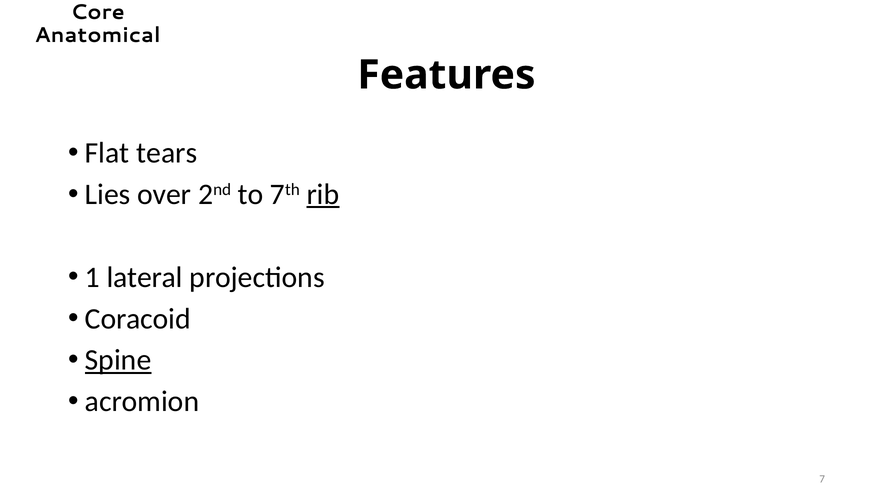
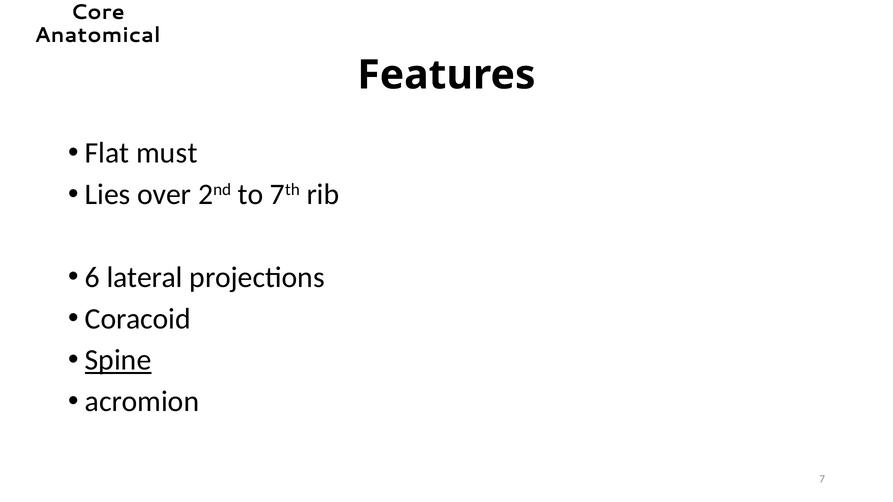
tears: tears -> must
rib underline: present -> none
1: 1 -> 6
